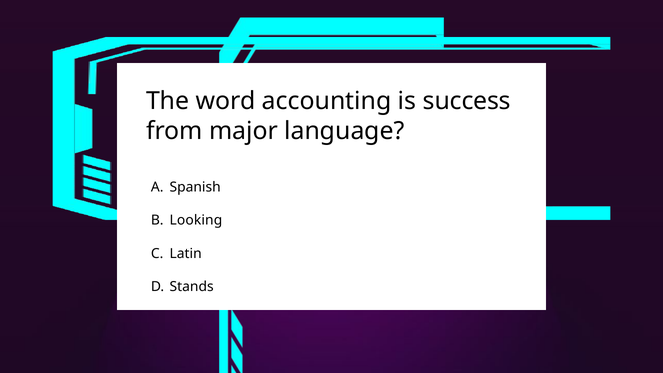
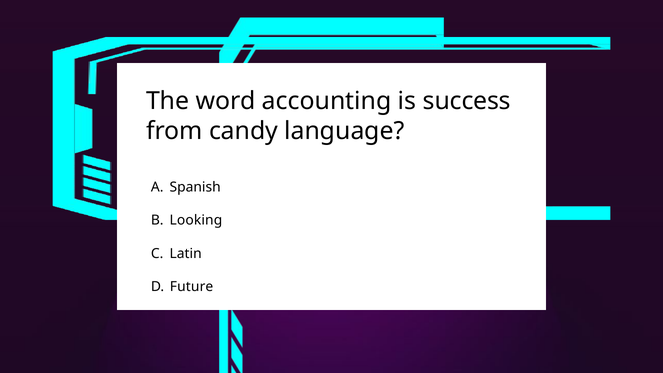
major: major -> candy
Stands: Stands -> Future
